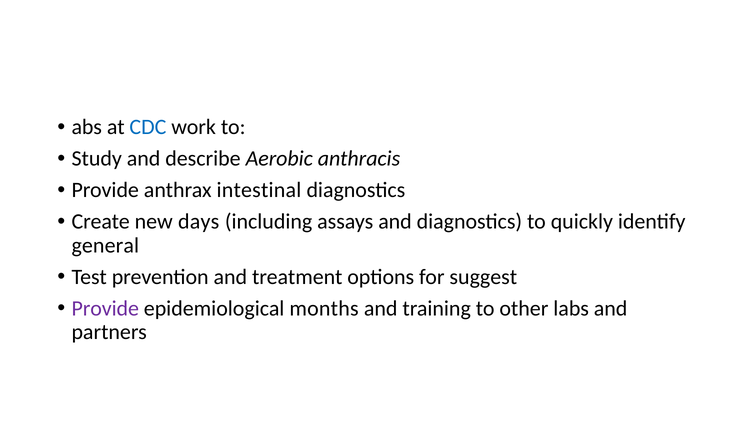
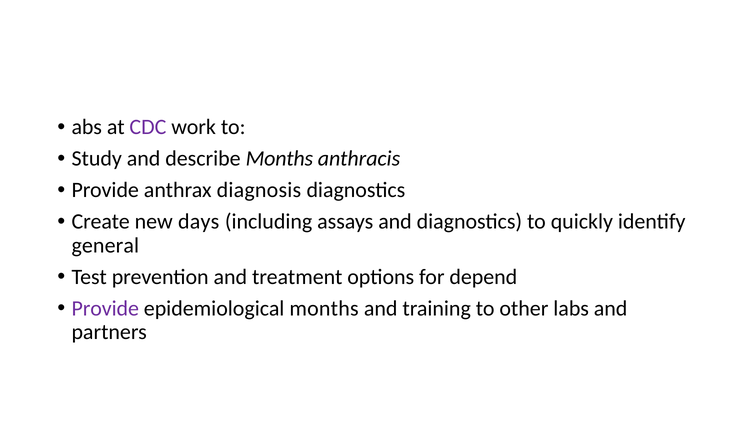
CDC colour: blue -> purple
describe Aerobic: Aerobic -> Months
intestinal: intestinal -> diagnosis
suggest: suggest -> depend
